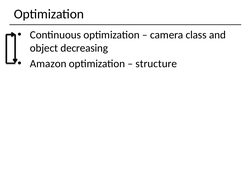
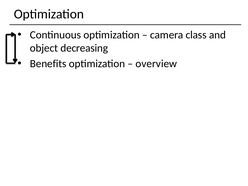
Amazon: Amazon -> Benefits
structure: structure -> overview
